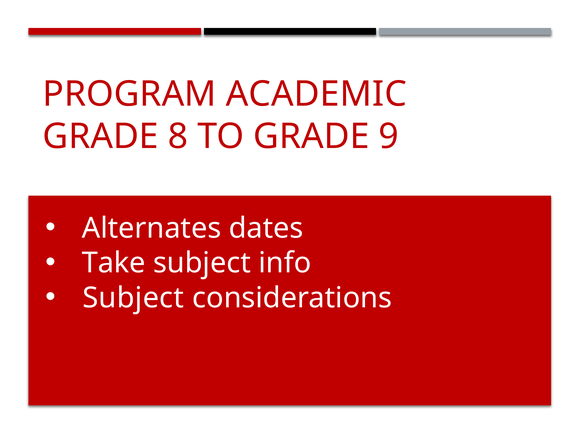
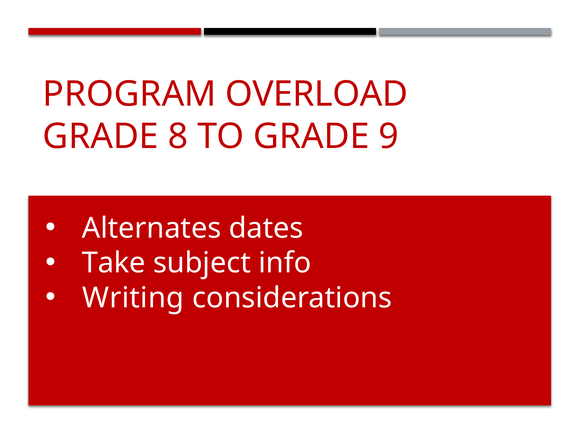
ACADEMIC: ACADEMIC -> OVERLOAD
Subject at (133, 298): Subject -> Writing
